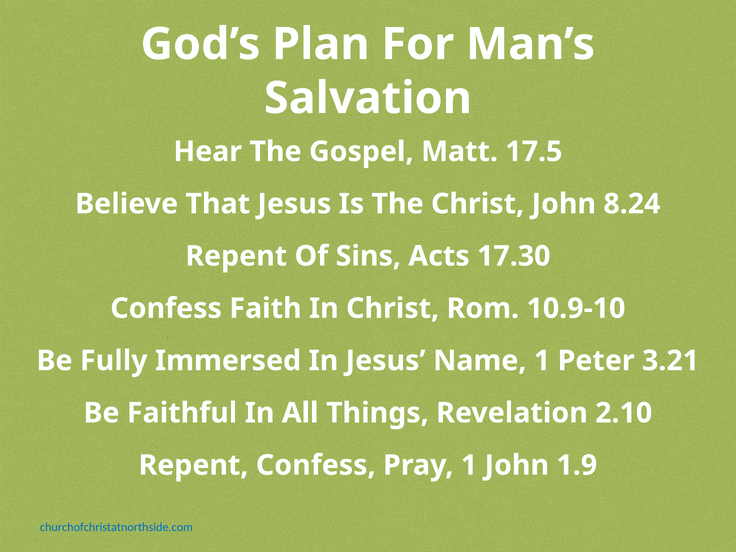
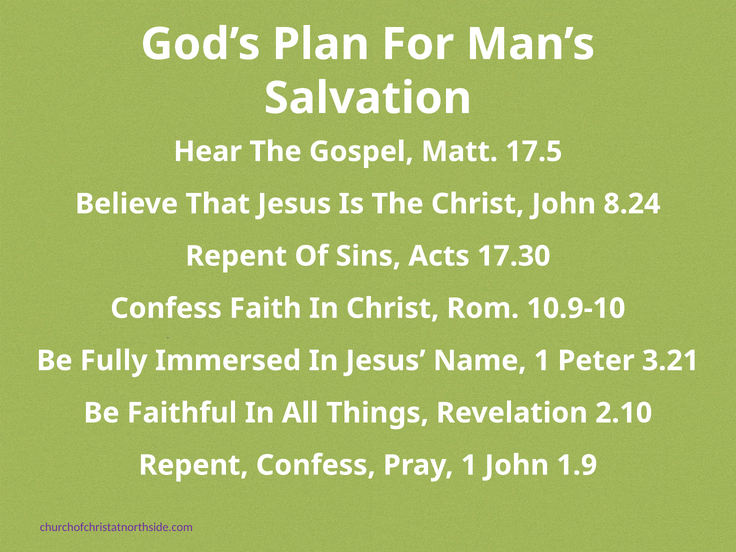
churchofchristatnorthside.com colour: blue -> purple
